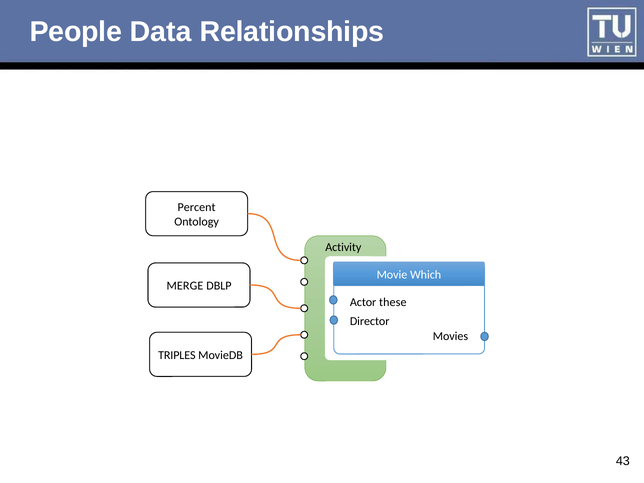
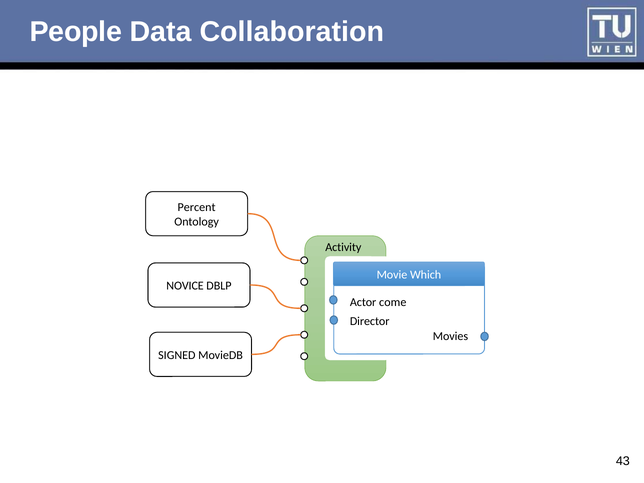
Relationships: Relationships -> Collaboration
MERGE: MERGE -> NOVICE
these: these -> come
TRIPLES: TRIPLES -> SIGNED
